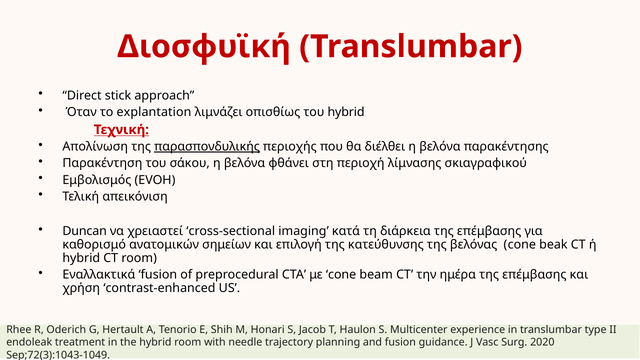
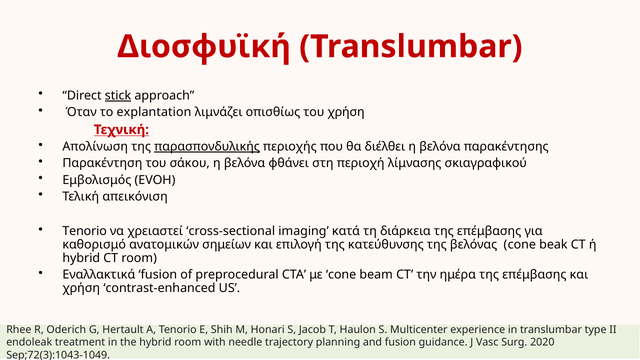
stick underline: none -> present
του hybrid: hybrid -> χρήση
Duncan at (85, 231): Duncan -> Tenorio
